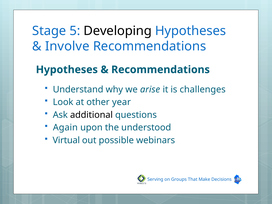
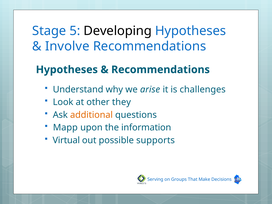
year: year -> they
additional colour: black -> orange
Again: Again -> Mapp
understood: understood -> information
webinars: webinars -> supports
